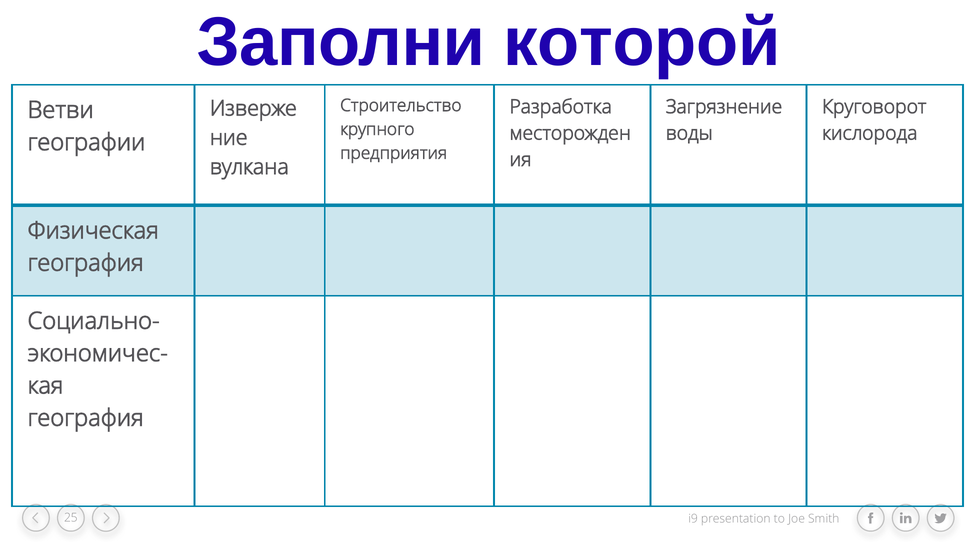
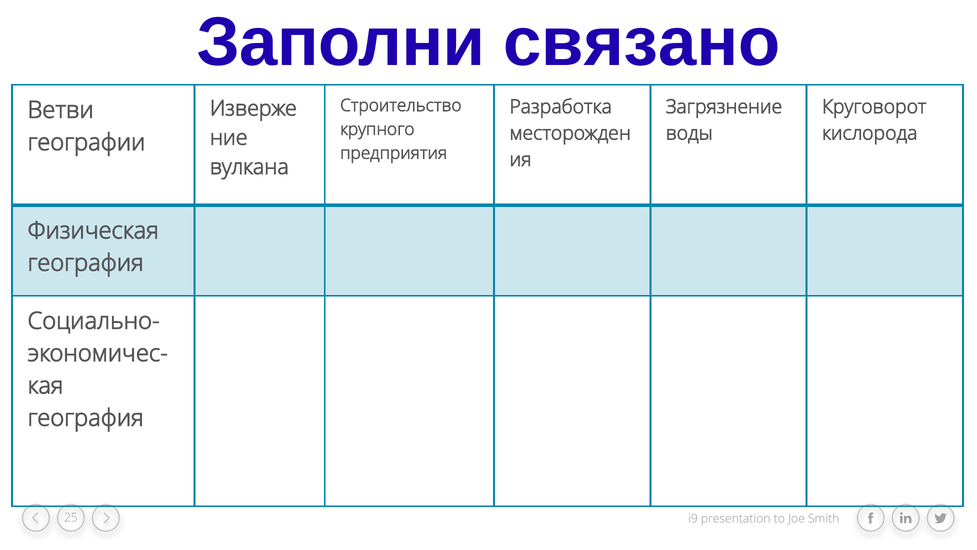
которой: которой -> связано
